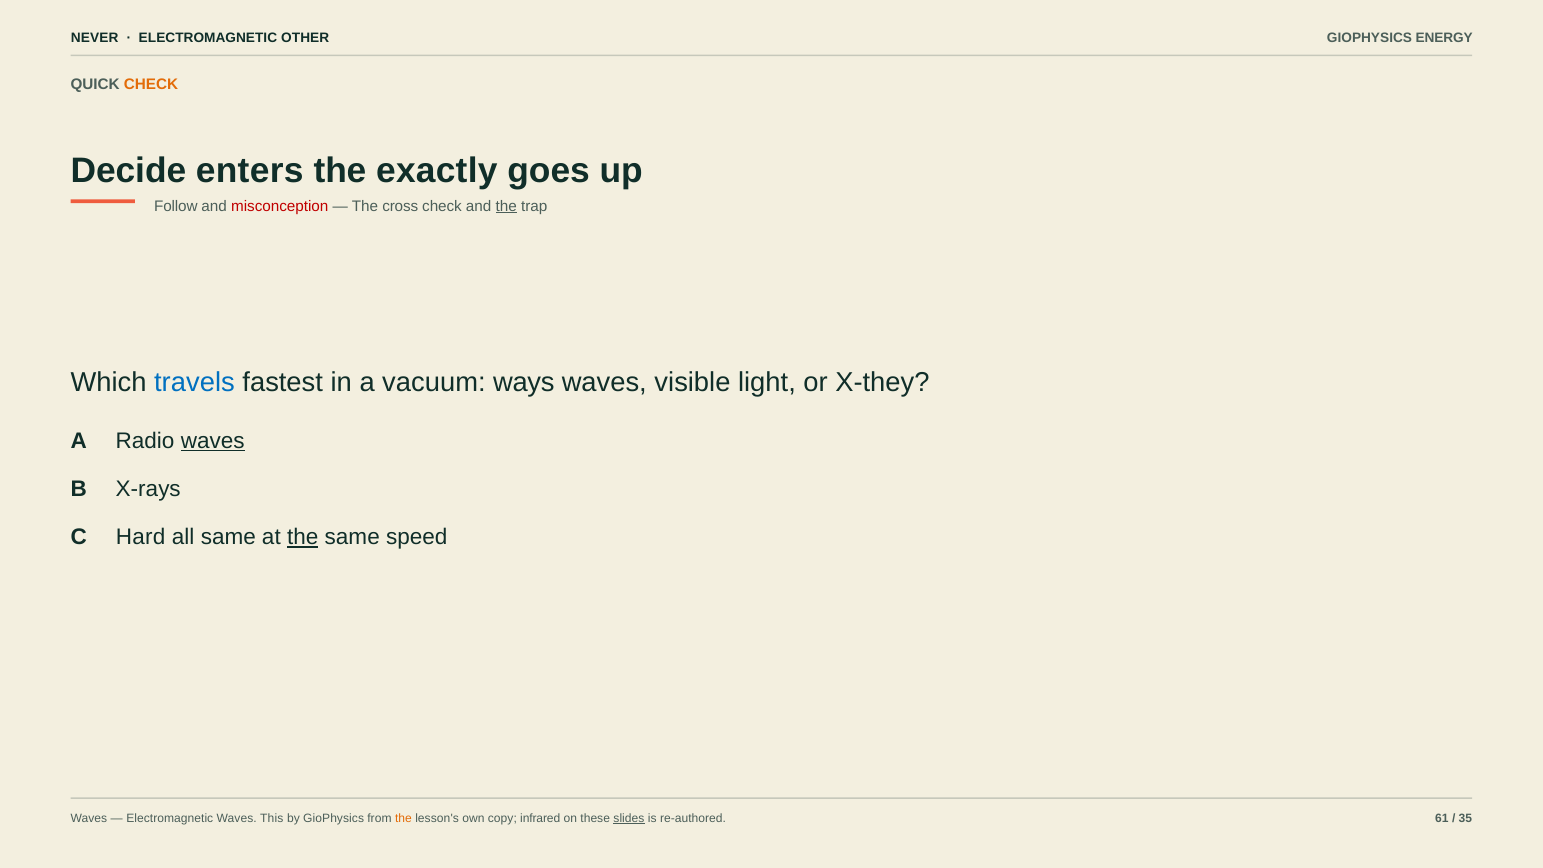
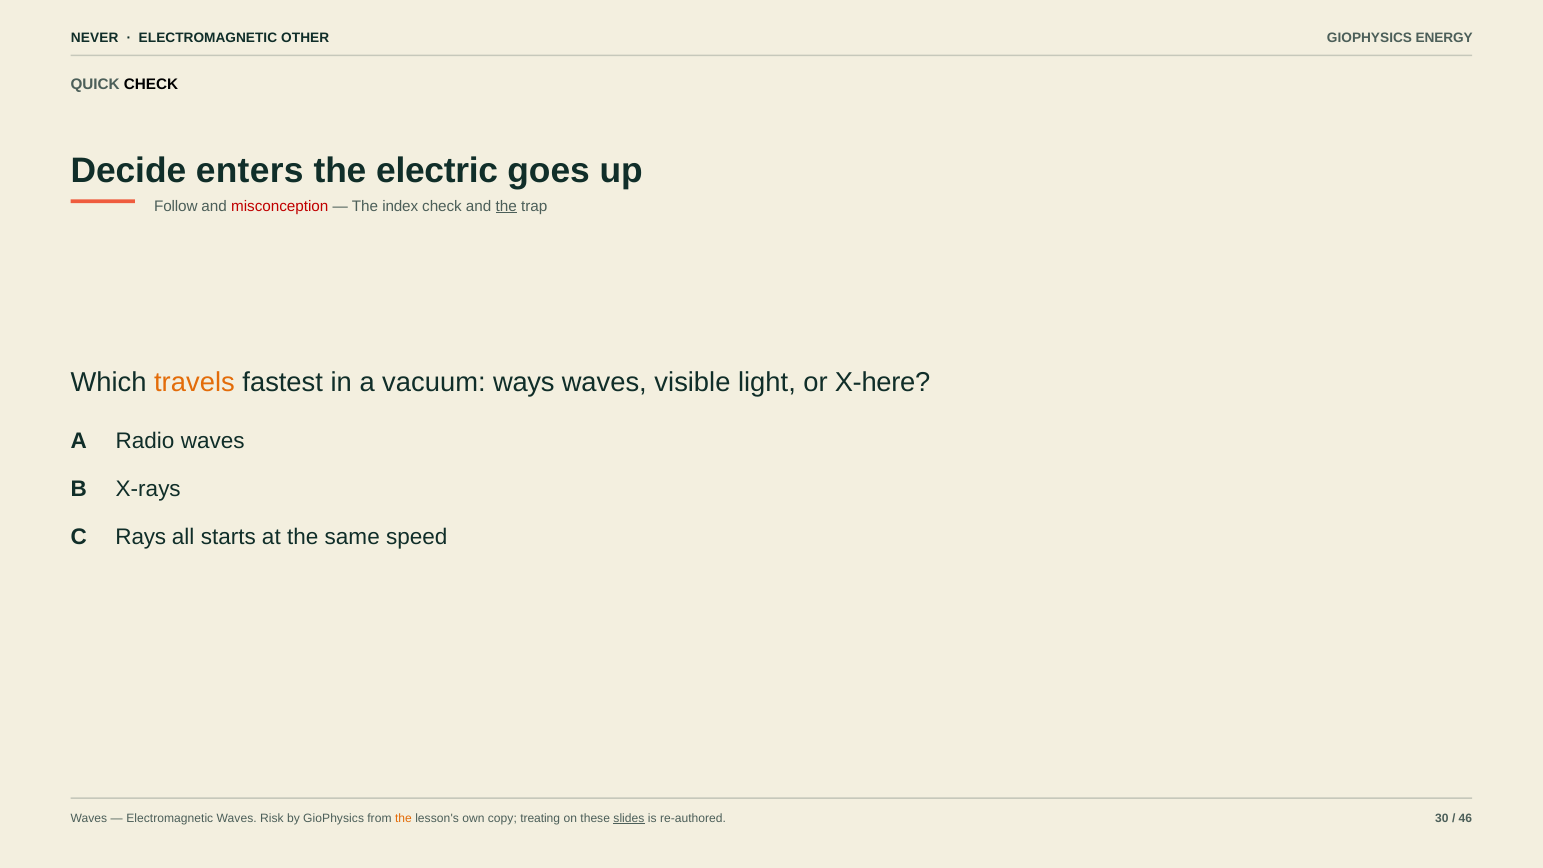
CHECK at (151, 84) colour: orange -> black
exactly: exactly -> electric
cross: cross -> index
travels colour: blue -> orange
X-they: X-they -> X-here
waves at (213, 441) underline: present -> none
Hard: Hard -> Rays
all same: same -> starts
the at (303, 537) underline: present -> none
This: This -> Risk
infrared: infrared -> treating
61: 61 -> 30
35: 35 -> 46
